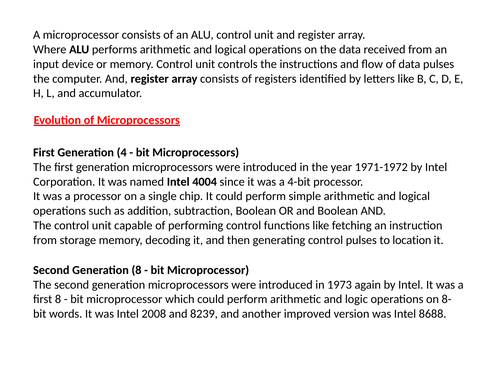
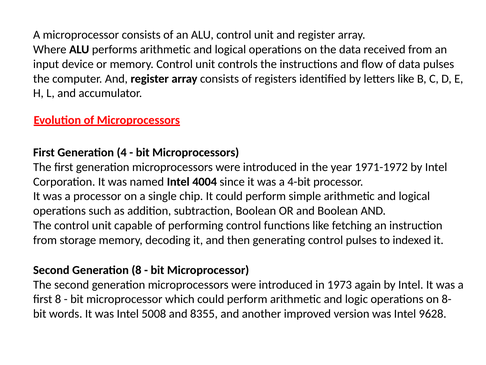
location: location -> indexed
2008: 2008 -> 5008
8239: 8239 -> 8355
8688: 8688 -> 9628
